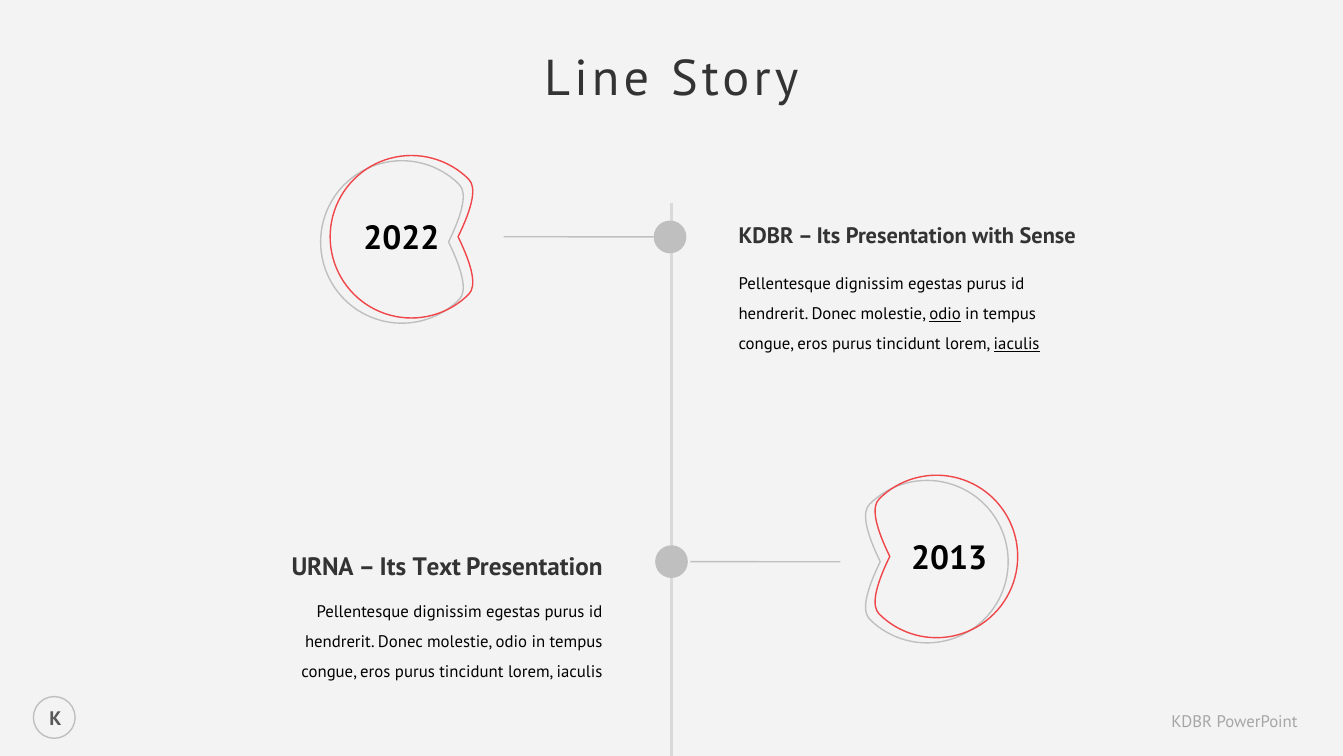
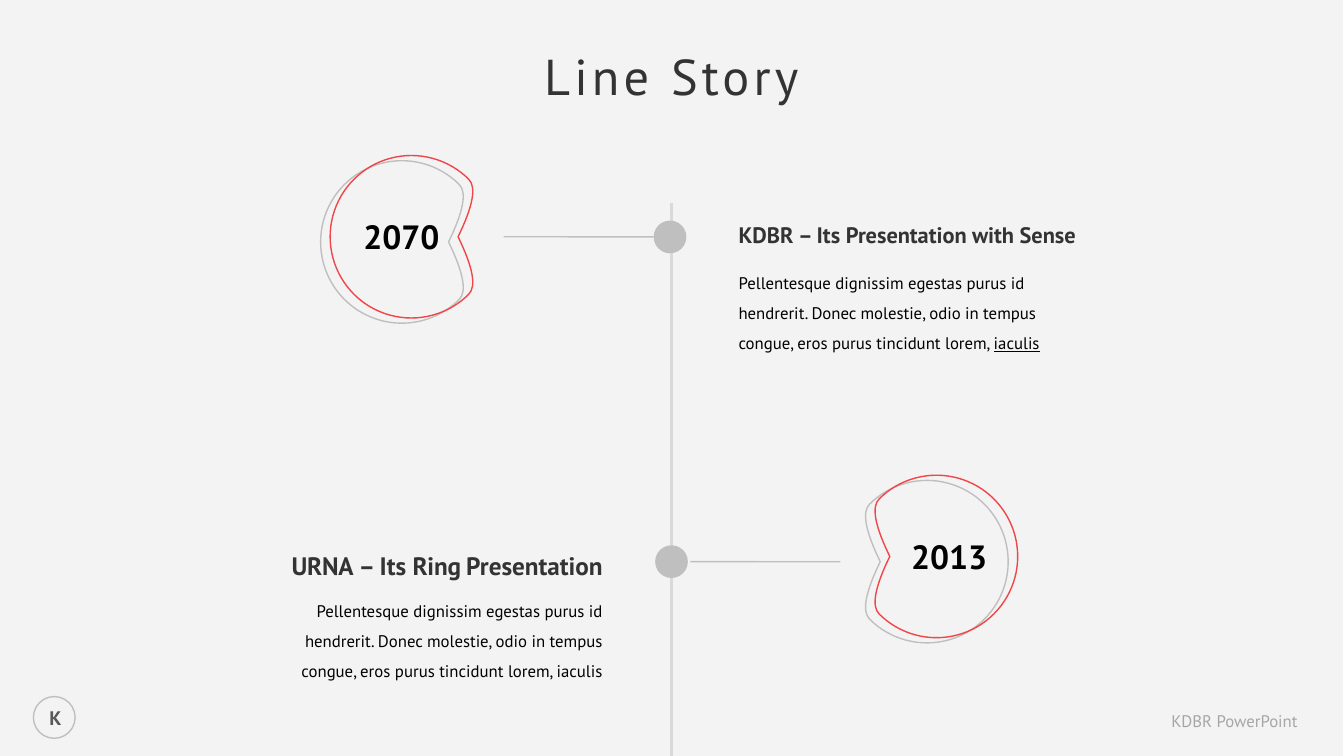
2022: 2022 -> 2070
odio at (945, 314) underline: present -> none
Text: Text -> Ring
